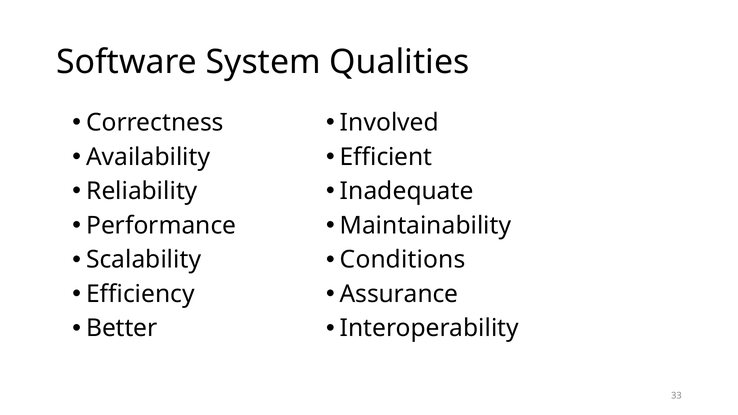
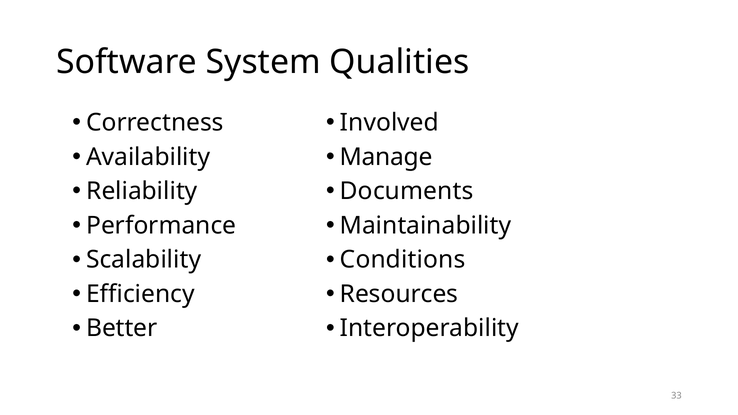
Efficient: Efficient -> Manage
Inadequate: Inadequate -> Documents
Assurance: Assurance -> Resources
